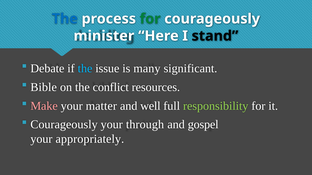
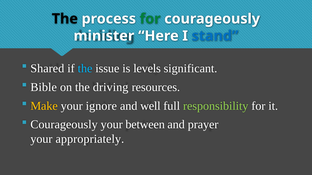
The at (65, 19) colour: blue -> black
stand colour: black -> blue
Debate: Debate -> Shared
many: many -> levels
conflict: conflict -> driving
Make colour: pink -> yellow
matter: matter -> ignore
through: through -> between
gospel: gospel -> prayer
